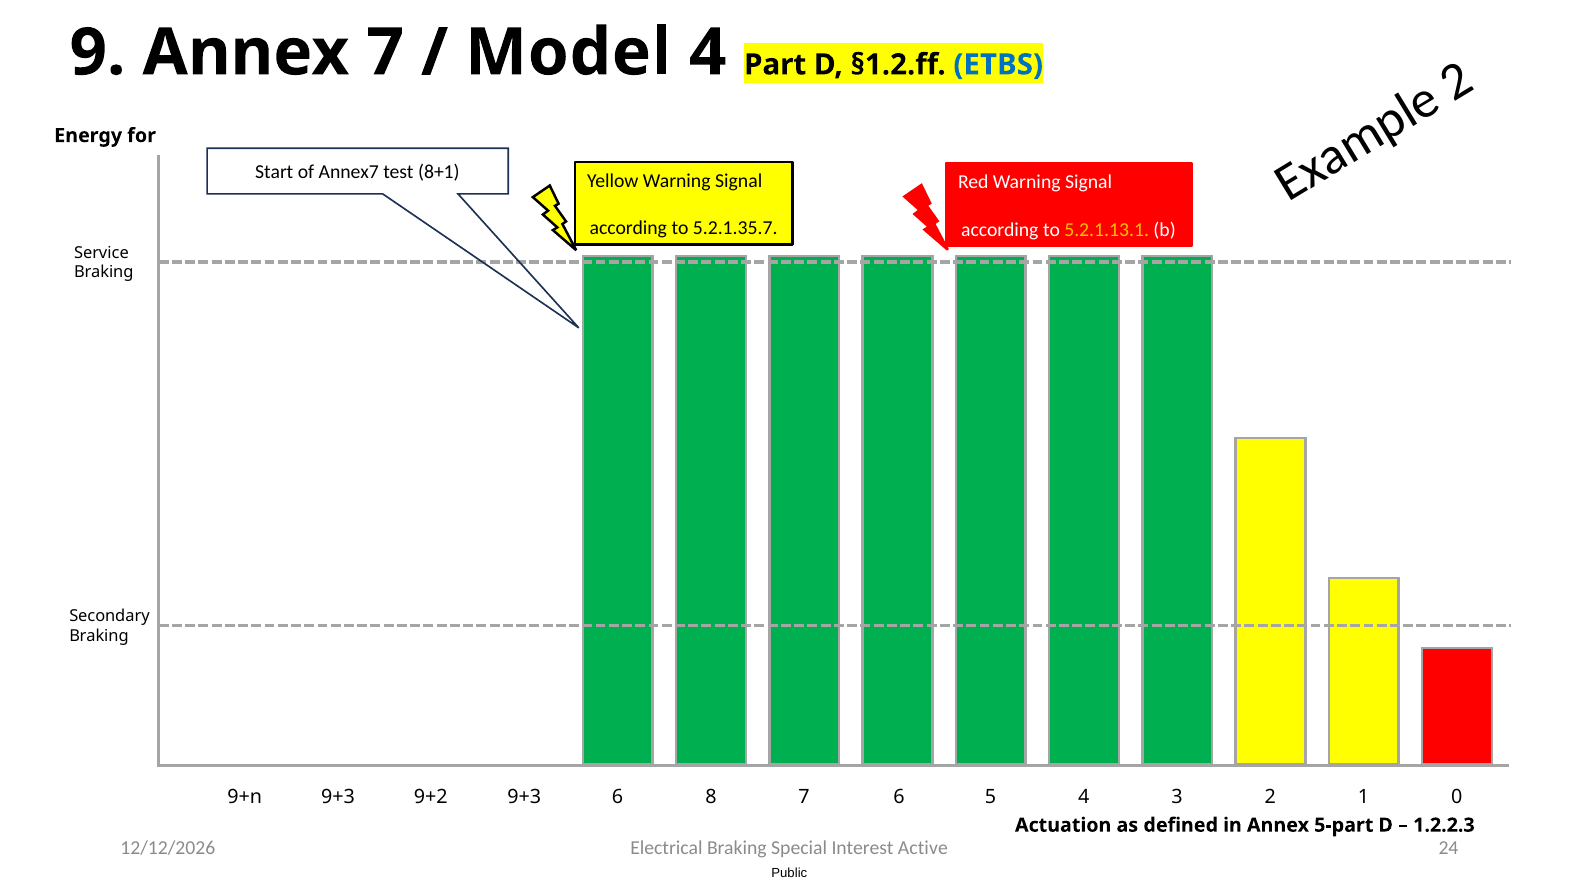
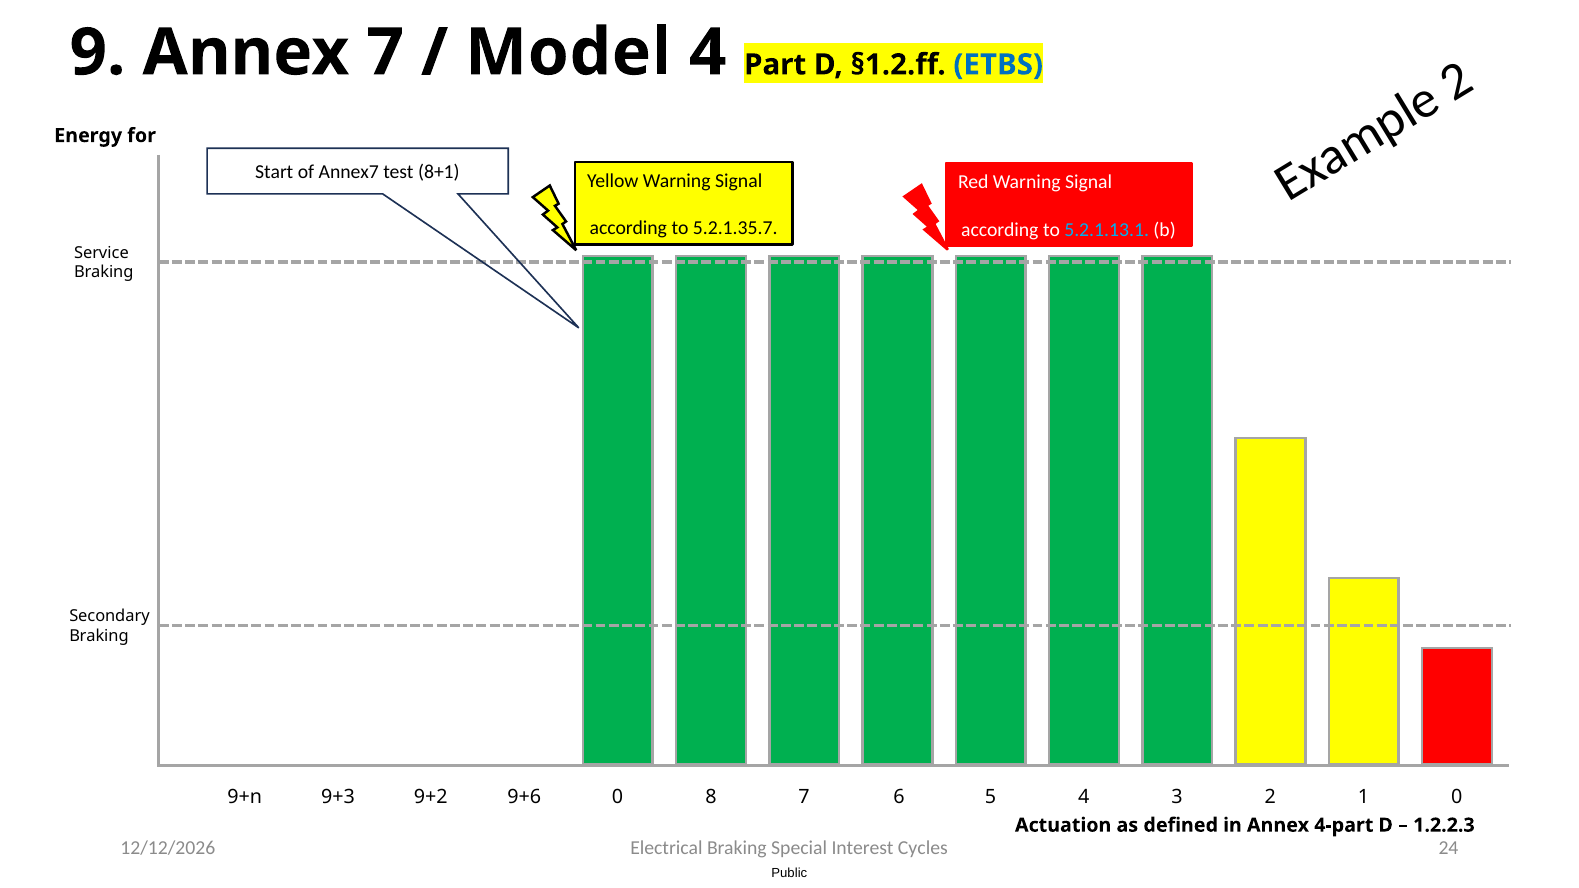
5.2.1.13.1 colour: yellow -> light blue
9+n 9+3: 9+3 -> 9+6
9+2 6: 6 -> 0
5-part: 5-part -> 4-part
Active: Active -> Cycles
